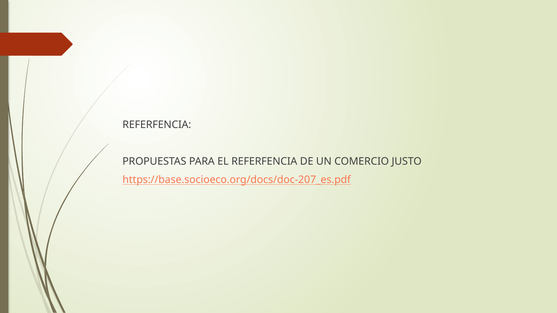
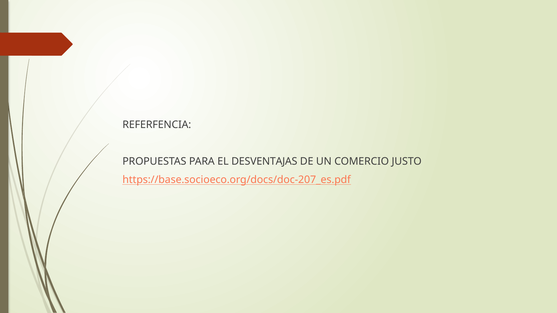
EL REFERFENCIA: REFERFENCIA -> DESVENTAJAS
